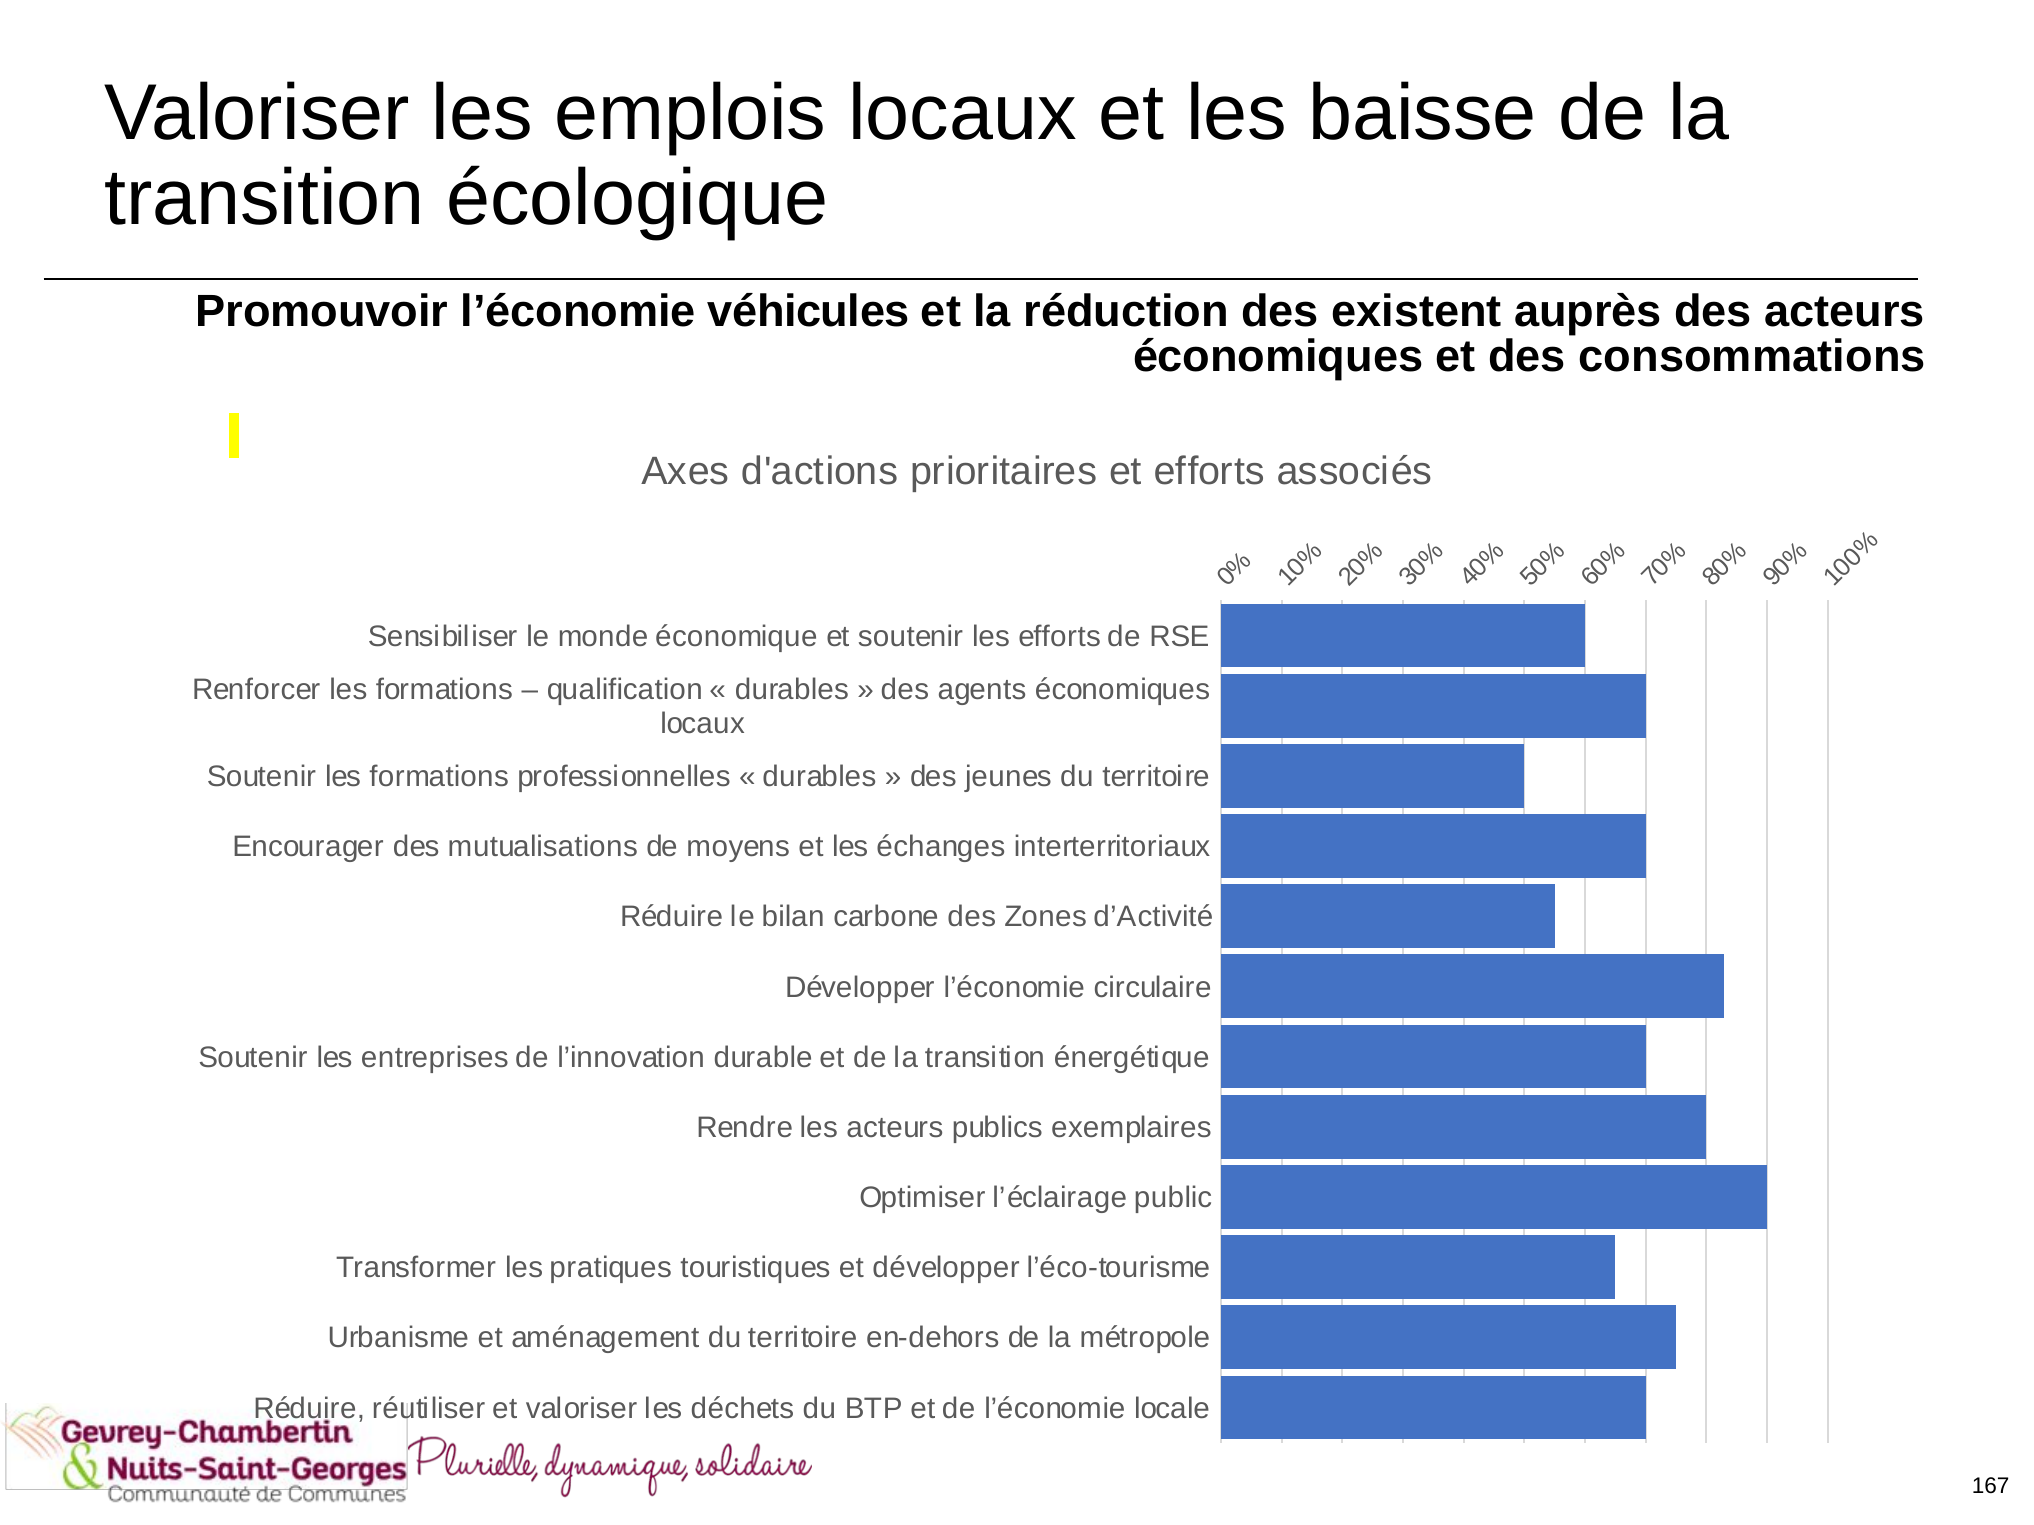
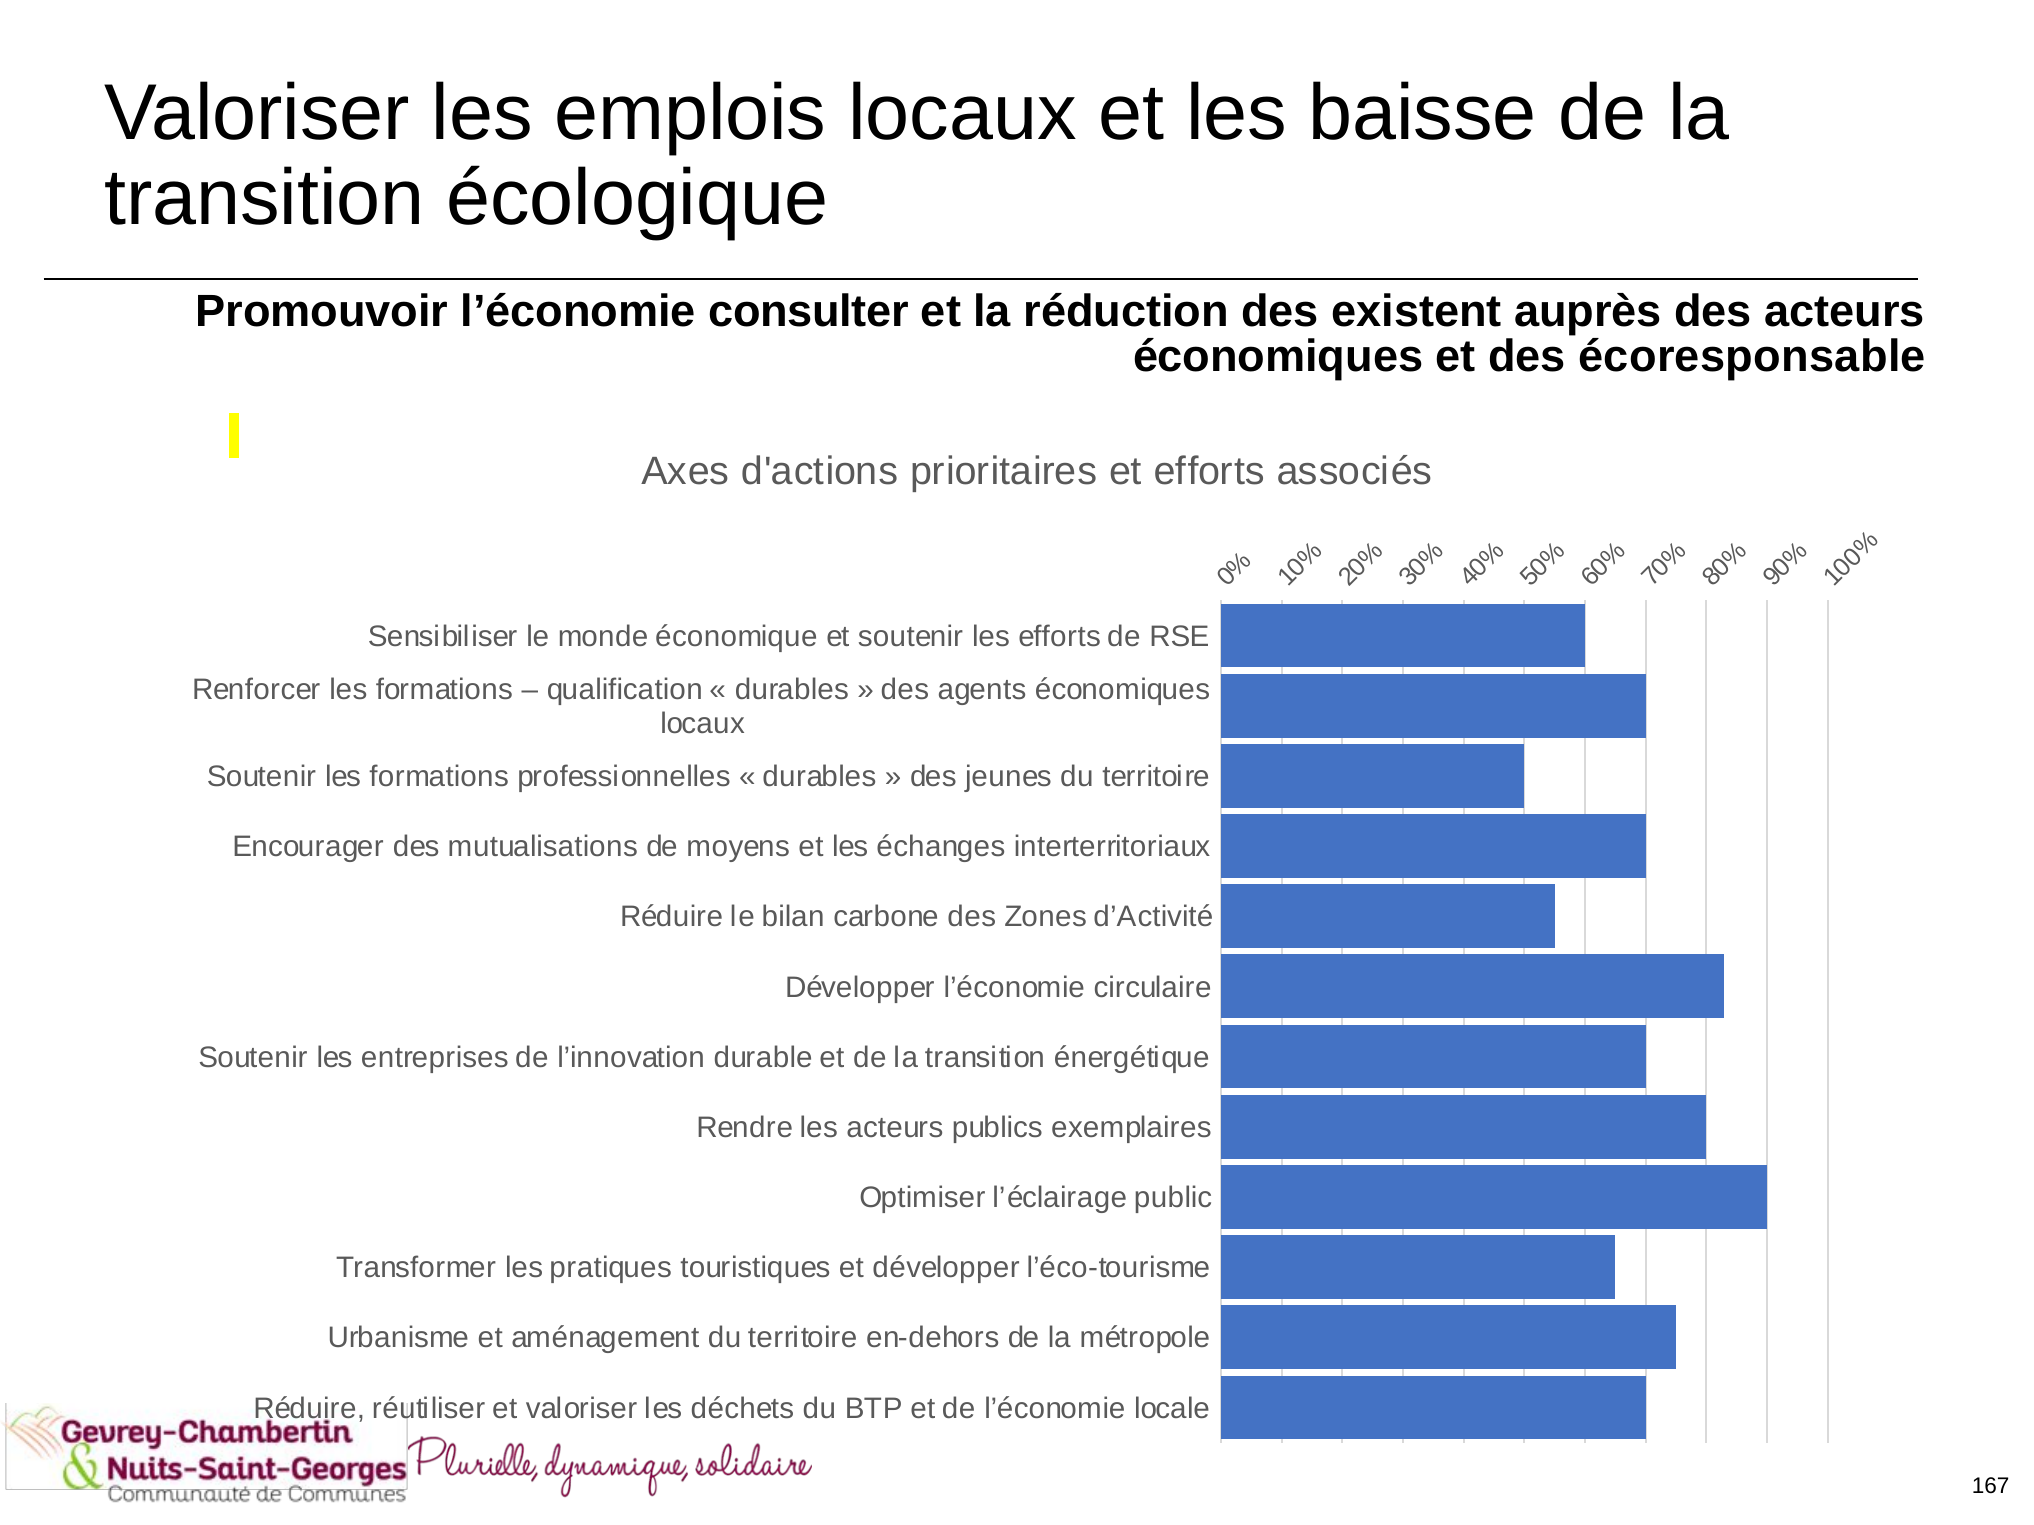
véhicules: véhicules -> consulter
consommations: consommations -> écoresponsable
